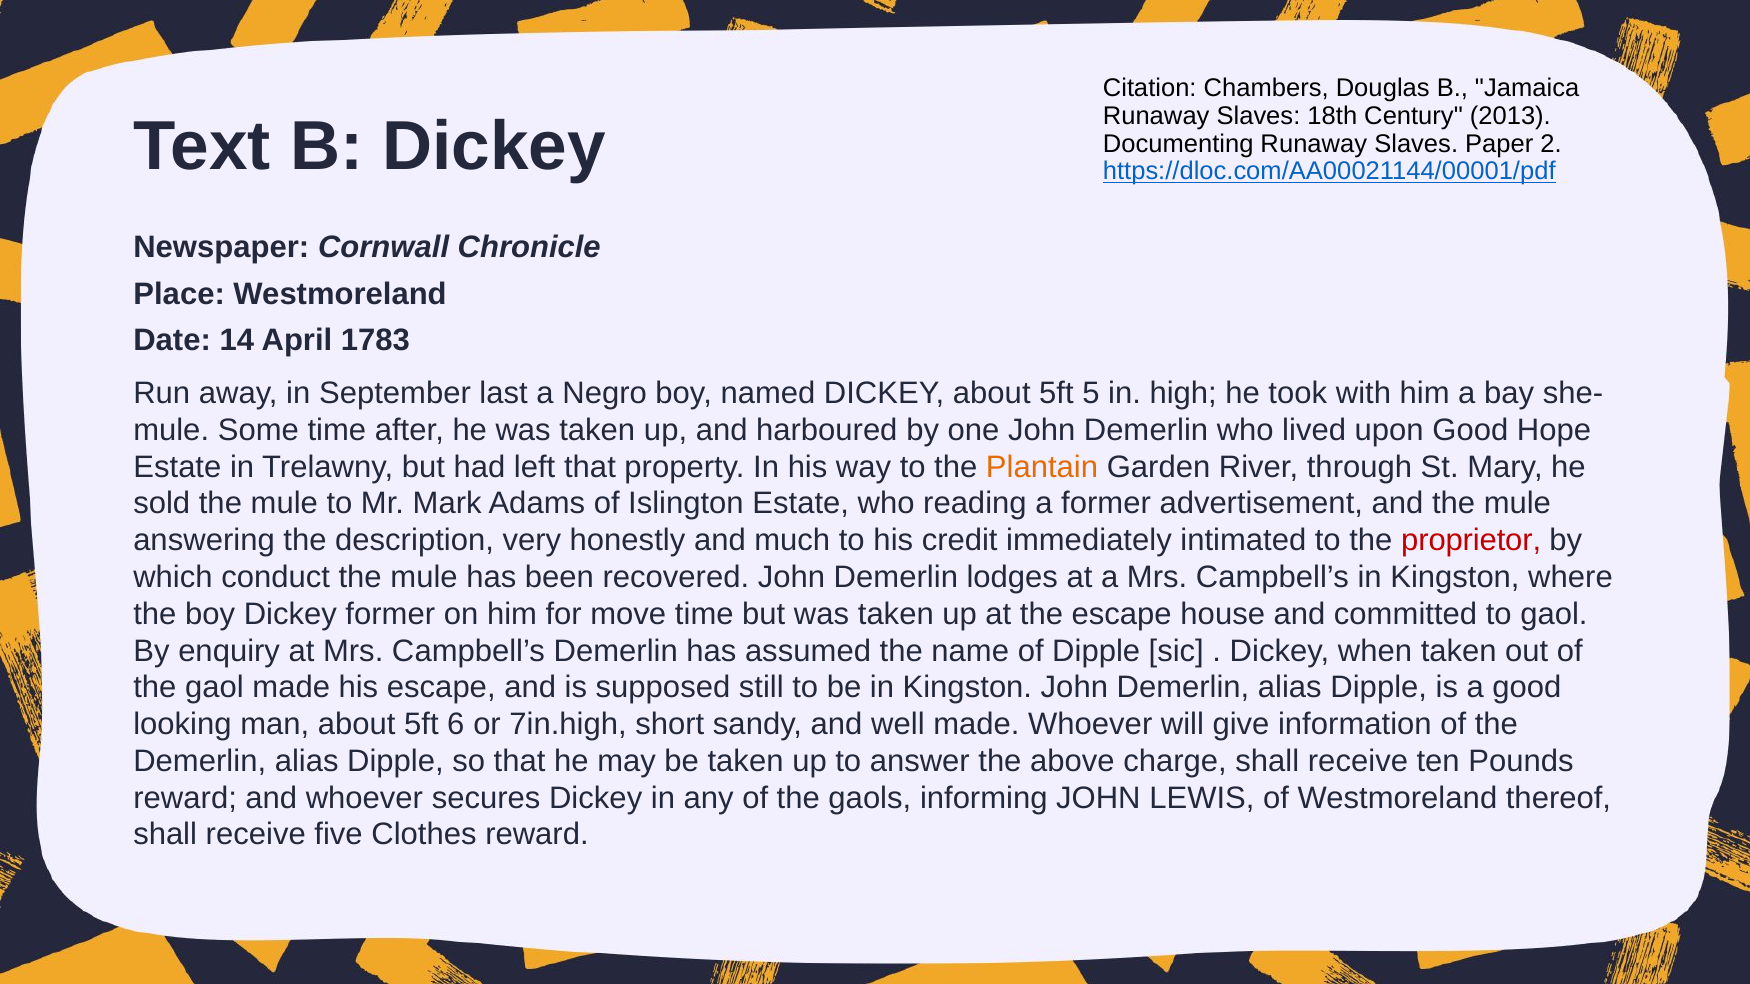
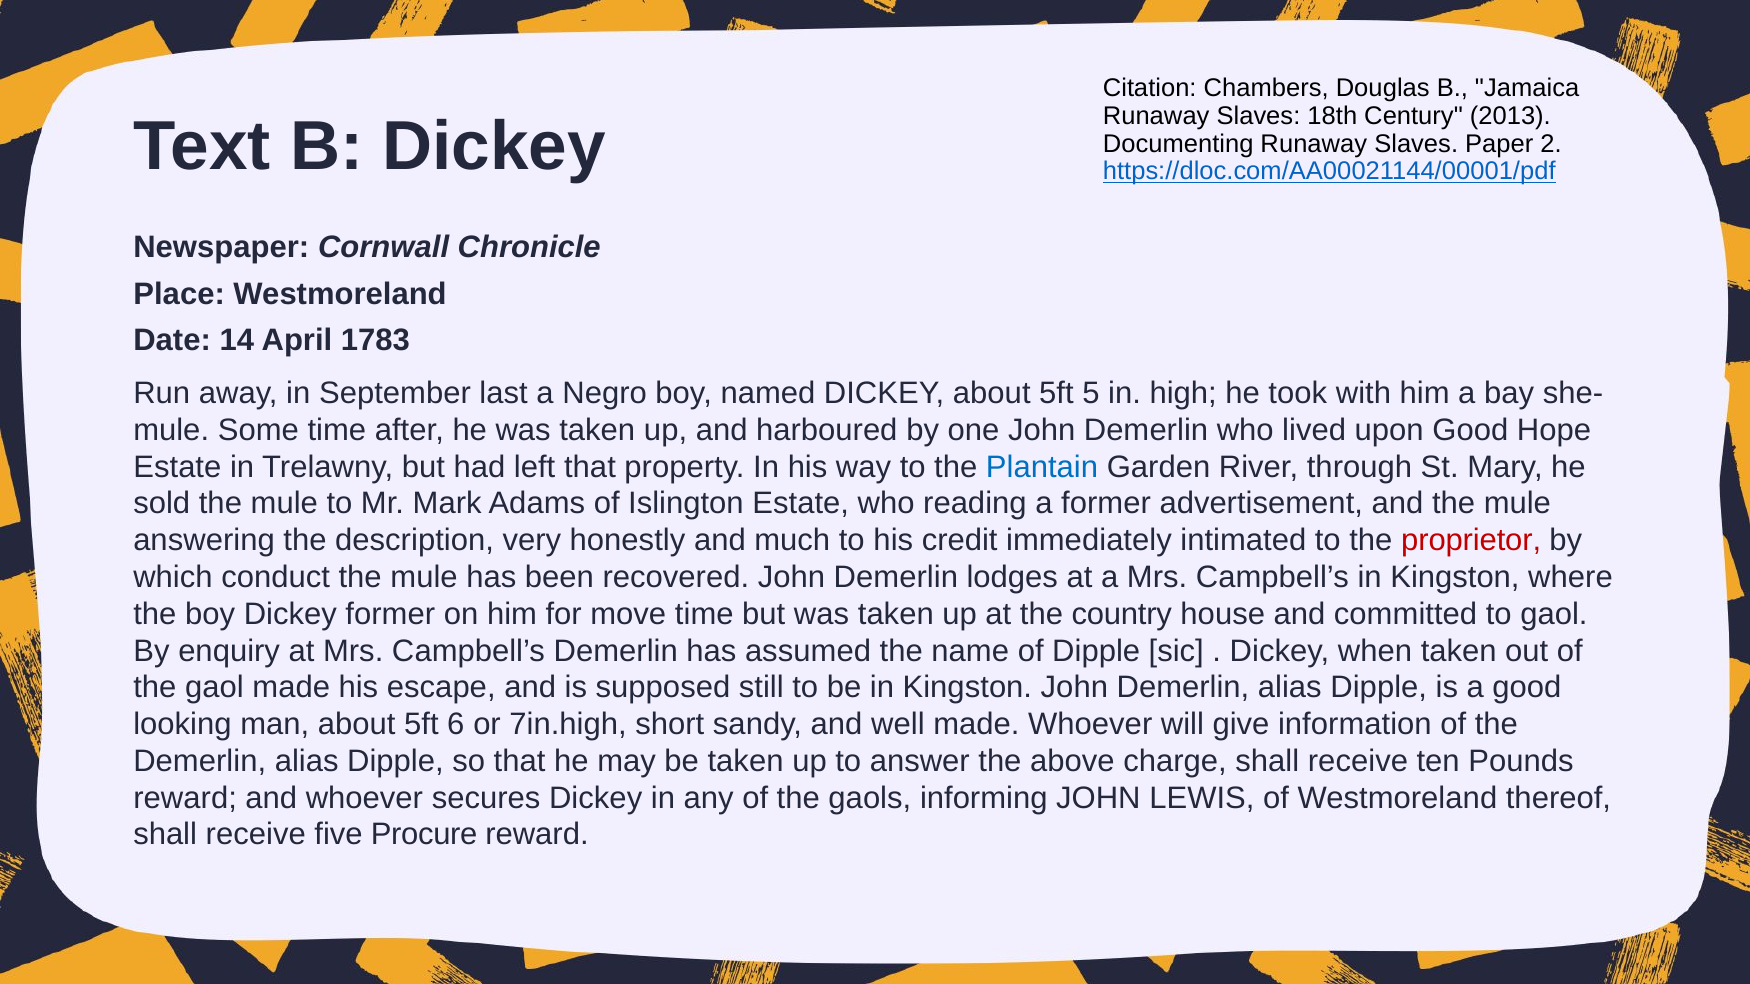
Plantain colour: orange -> blue
the escape: escape -> country
Clothes: Clothes -> Procure
